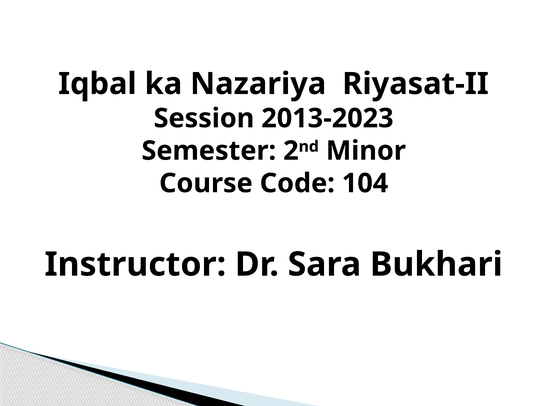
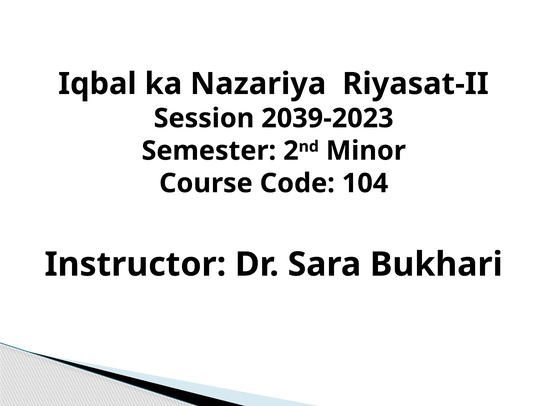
2013-2023: 2013-2023 -> 2039-2023
